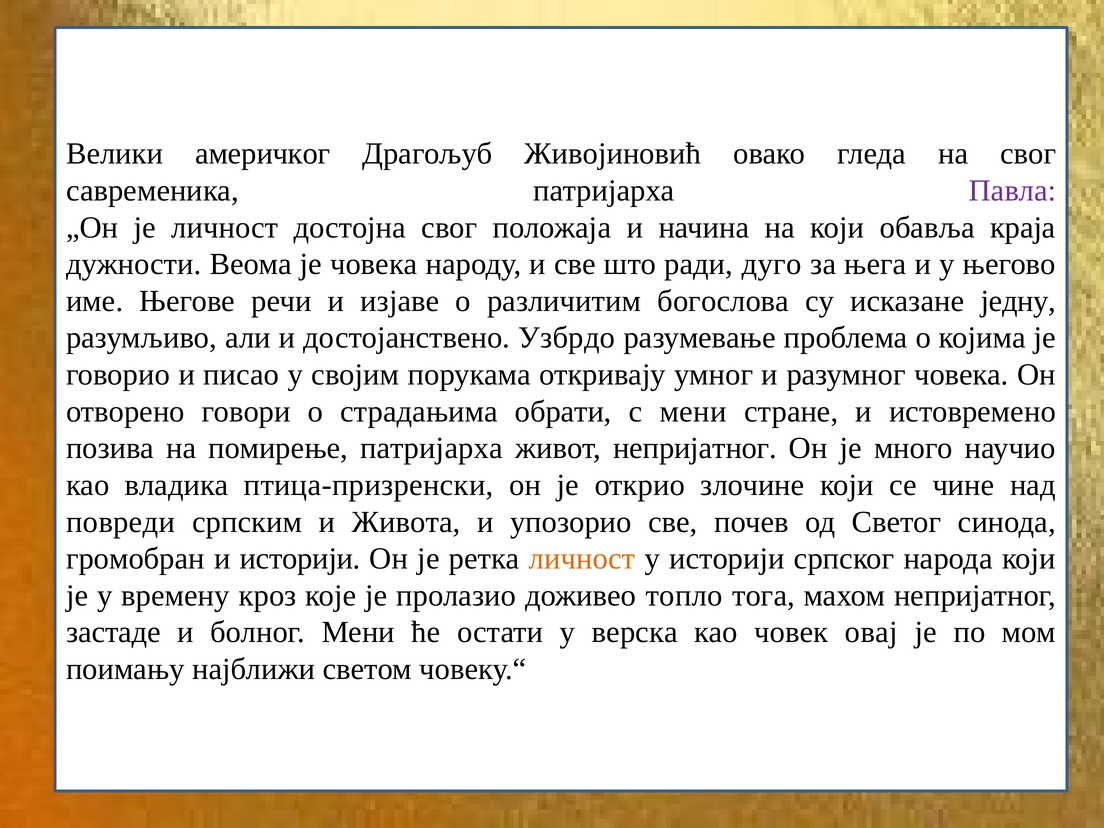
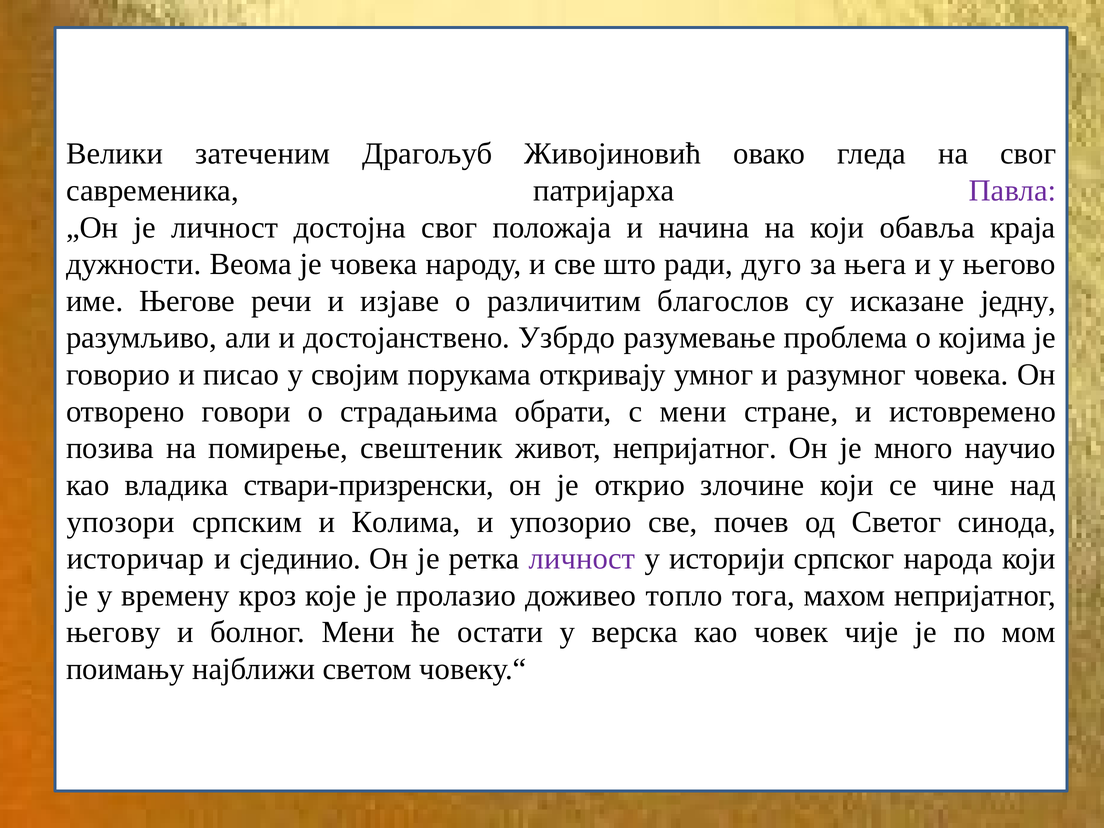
америчког: америчког -> затеченим
богослова: богослова -> благослов
помирење патријарха: патријарха -> свештеник
птица-призренски: птица-призренски -> ствари-призренски
повреди: повреди -> упозори
Живота: Живота -> Колима
громобран: громобран -> историчар
и историји: историји -> сјединио
личност at (582, 559) colour: orange -> purple
застаде: застаде -> његову
овај: овај -> чије
